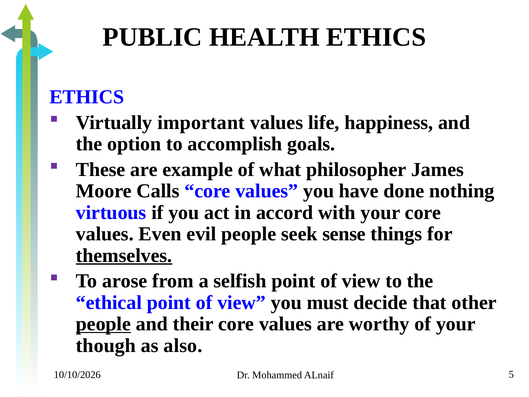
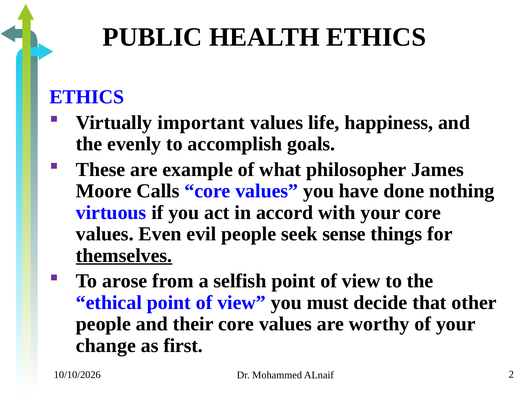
option: option -> evenly
people at (103, 324) underline: present -> none
though: though -> change
also: also -> first
5: 5 -> 2
